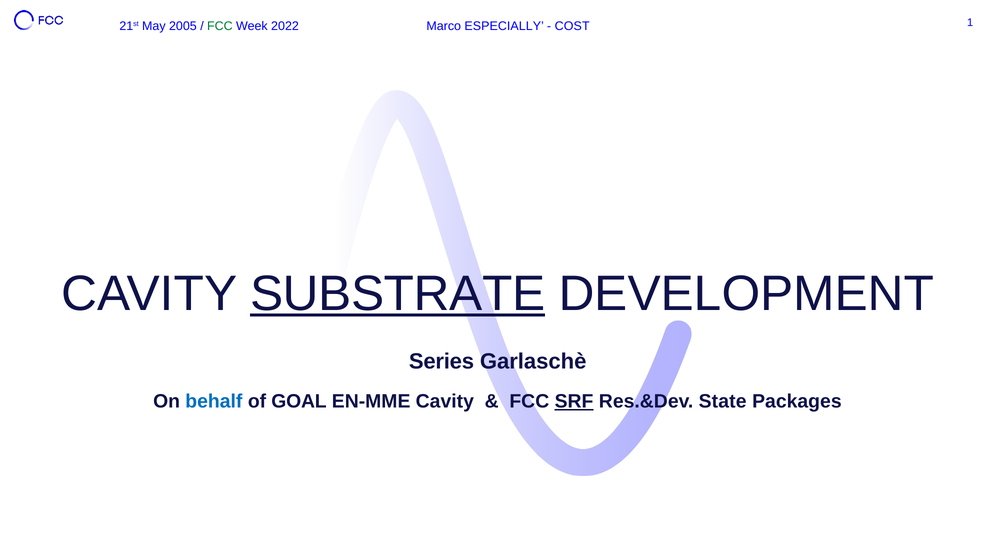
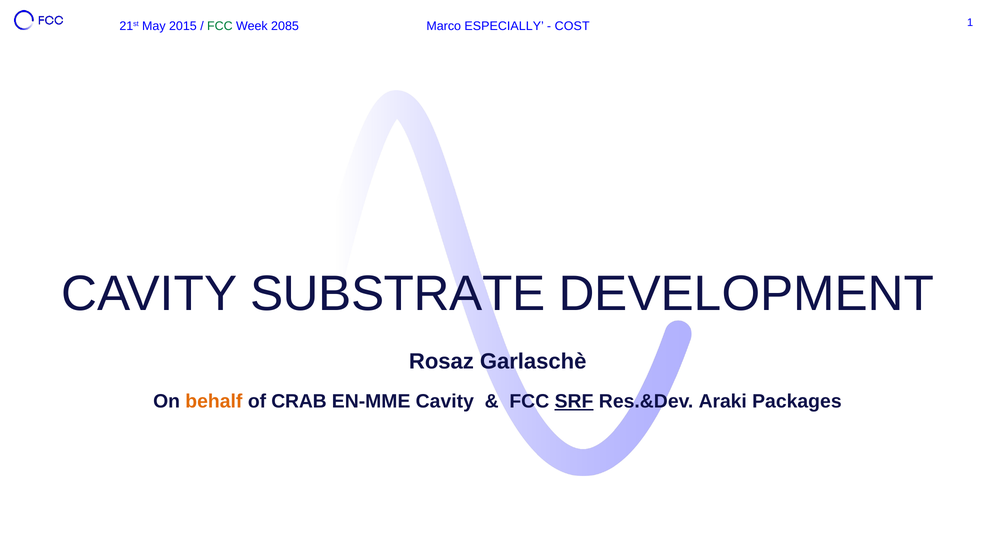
2005: 2005 -> 2015
2022: 2022 -> 2085
SUBSTRATE underline: present -> none
Series: Series -> Rosaz
behalf colour: blue -> orange
GOAL: GOAL -> CRAB
State: State -> Araki
